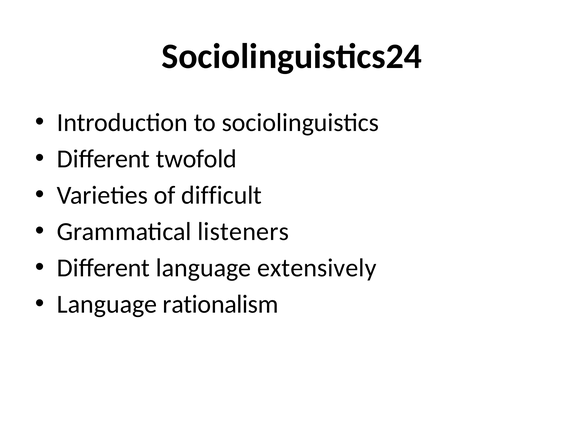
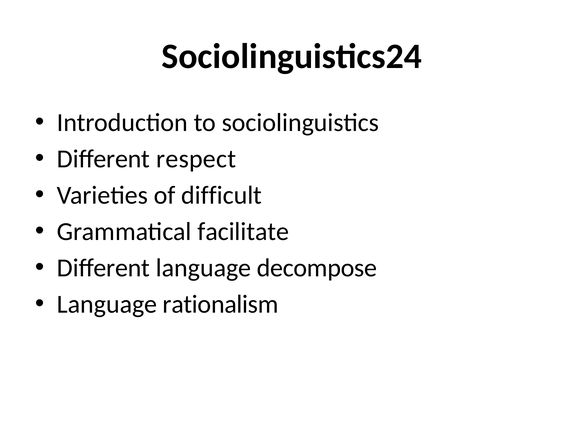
twofold: twofold -> respect
listeners: listeners -> facilitate
extensively: extensively -> decompose
